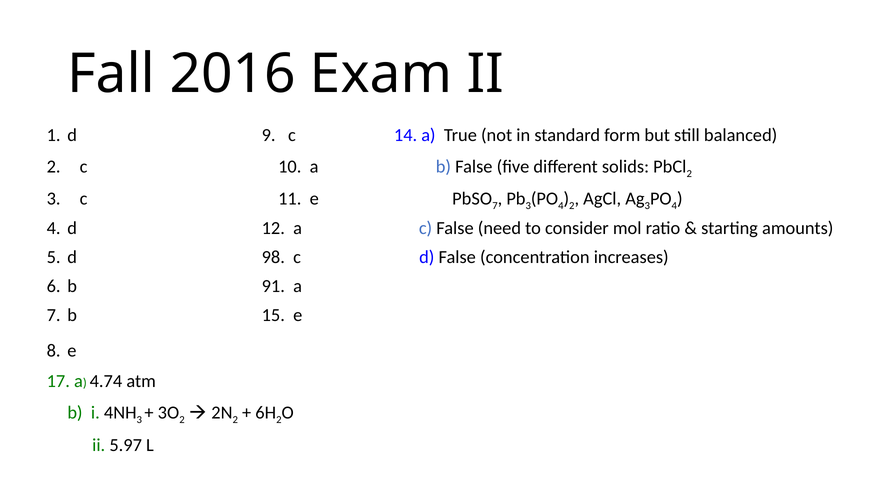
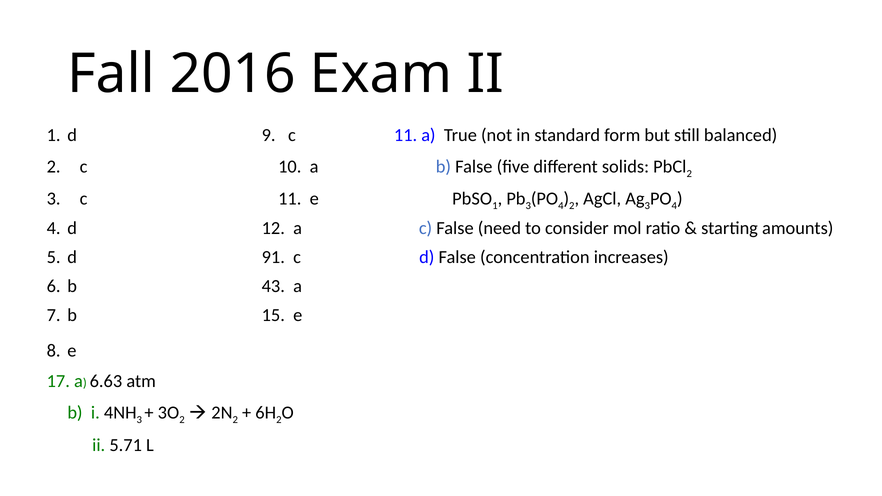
9 c 14: 14 -> 11
7 at (495, 206): 7 -> 1
98: 98 -> 91
91: 91 -> 43
4.74: 4.74 -> 6.63
5.97: 5.97 -> 5.71
